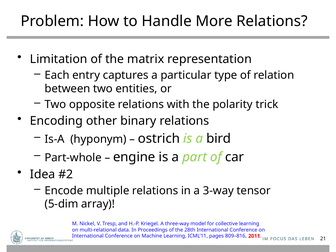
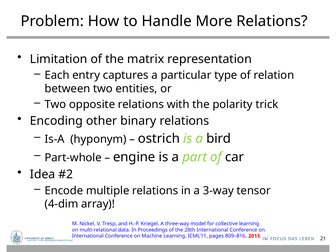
5-dim: 5-dim -> 4-dim
